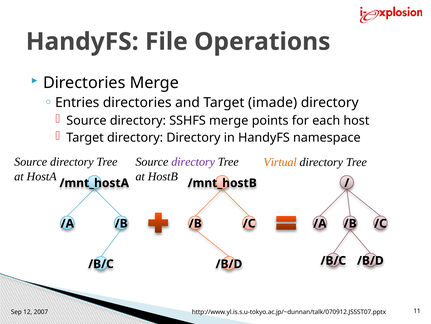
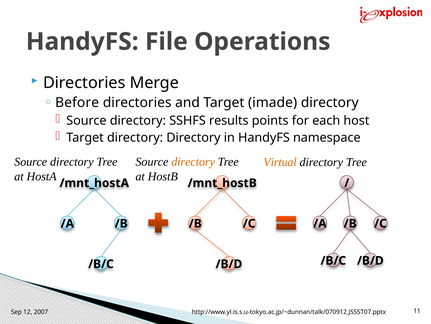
Entries: Entries -> Before
SSHFS merge: merge -> results
directory at (193, 162) colour: purple -> orange
